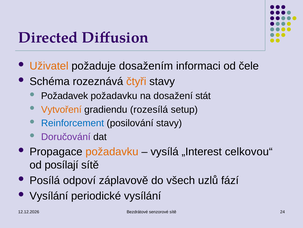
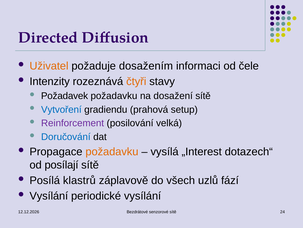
Schéma: Schéma -> Intenzity
dosažení stát: stát -> sítě
Vytvoření colour: orange -> blue
rozesílá: rozesílá -> prahová
Reinforcement colour: blue -> purple
posilování stavy: stavy -> velká
Doručování colour: purple -> blue
celkovou“: celkovou“ -> dotazech“
odpoví: odpoví -> klastrů
